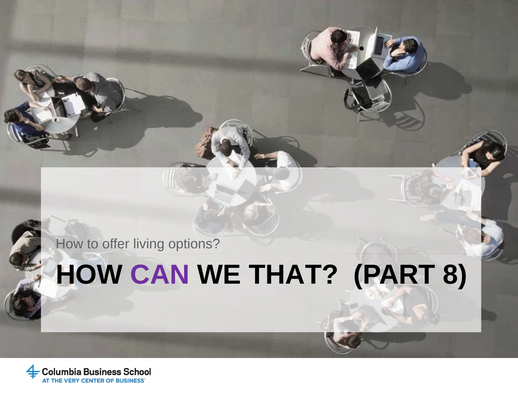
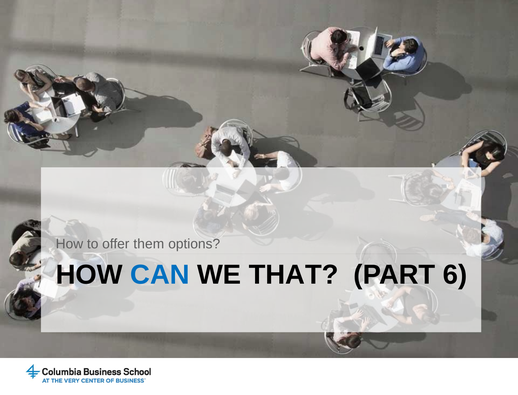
living: living -> them
CAN colour: purple -> blue
8: 8 -> 6
